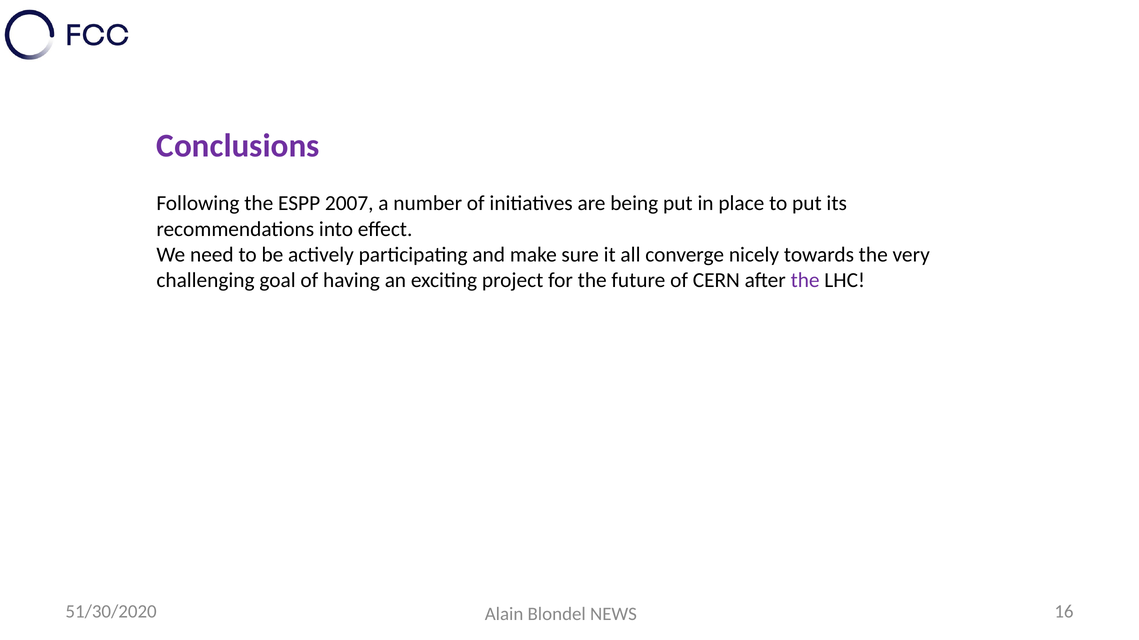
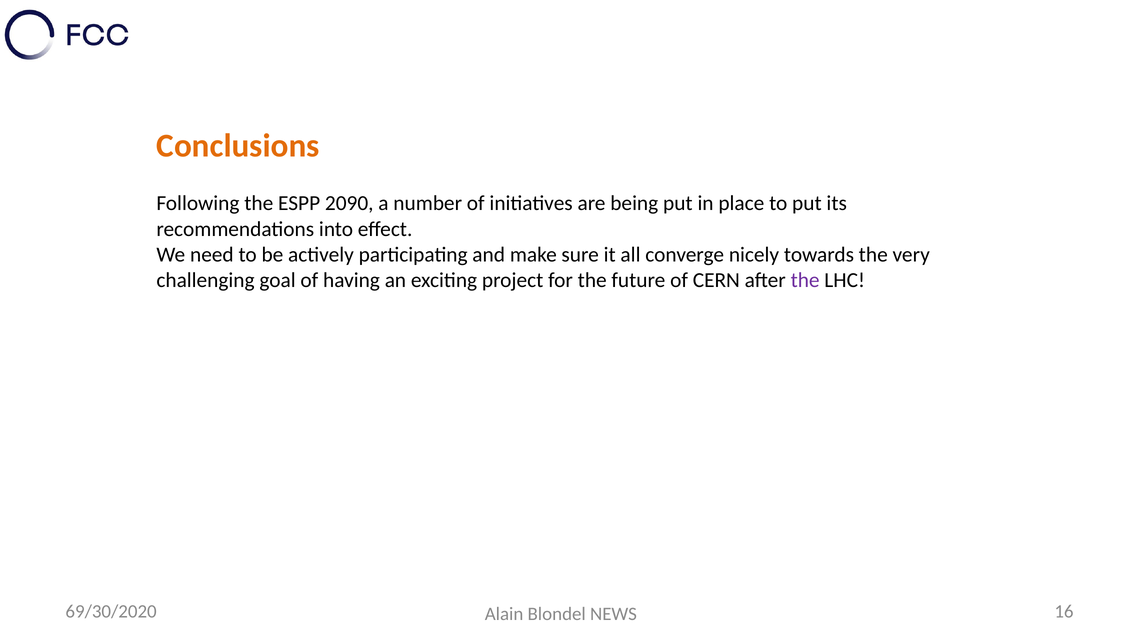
Conclusions colour: purple -> orange
2007: 2007 -> 2090
51/30/2020: 51/30/2020 -> 69/30/2020
